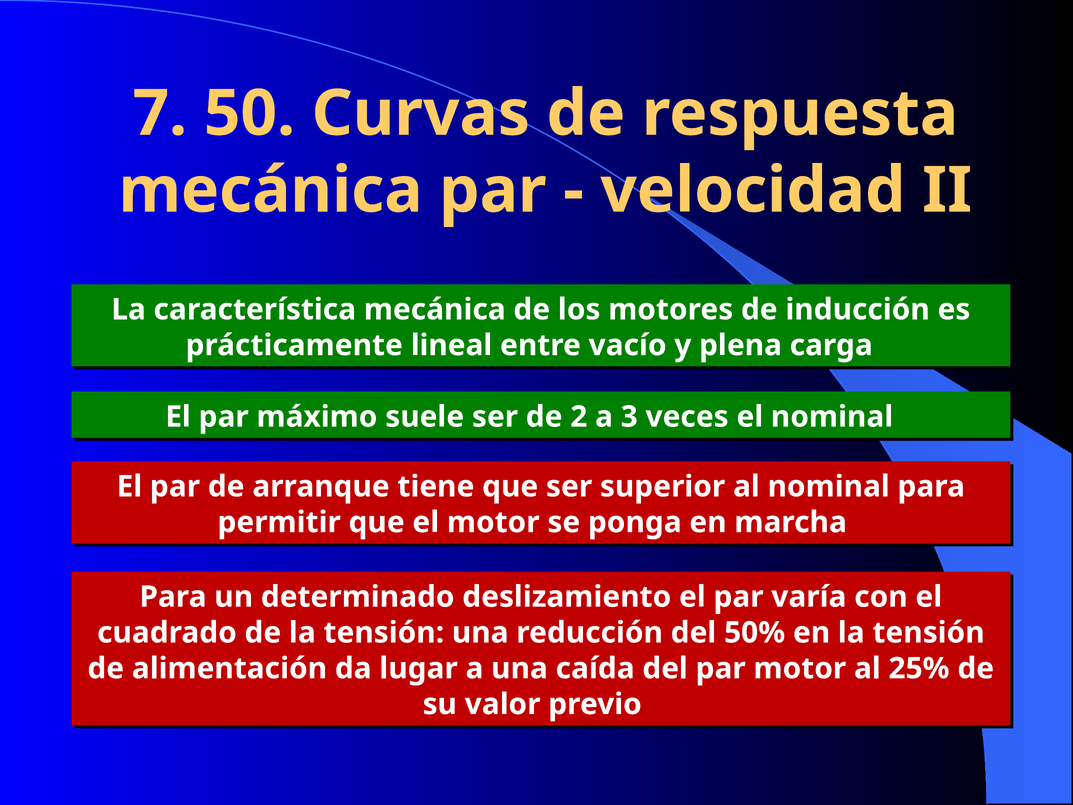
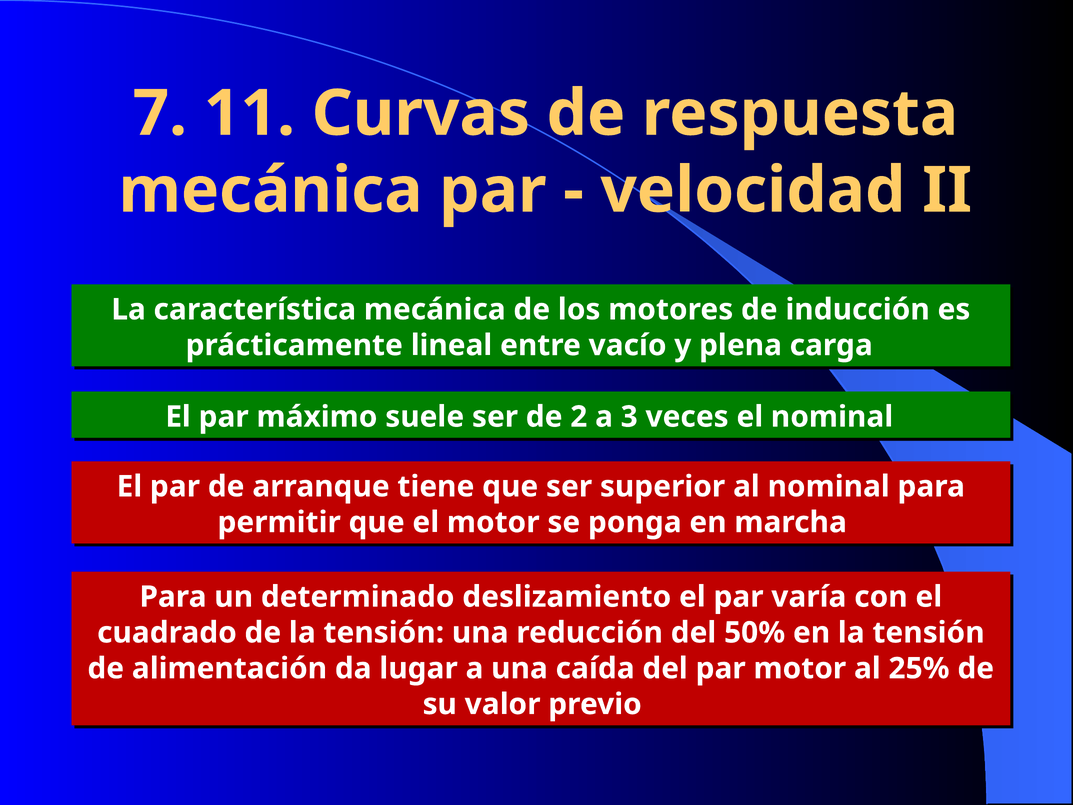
50: 50 -> 11
